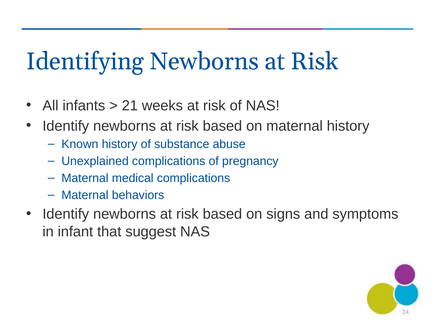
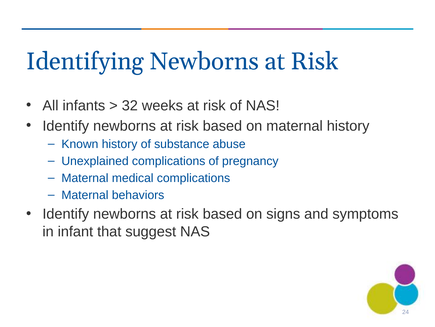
21: 21 -> 32
